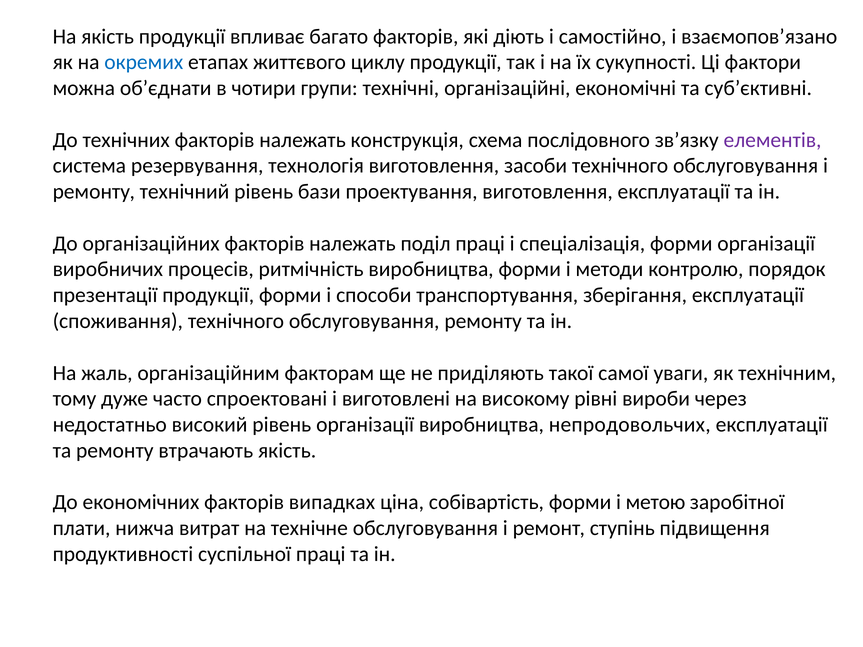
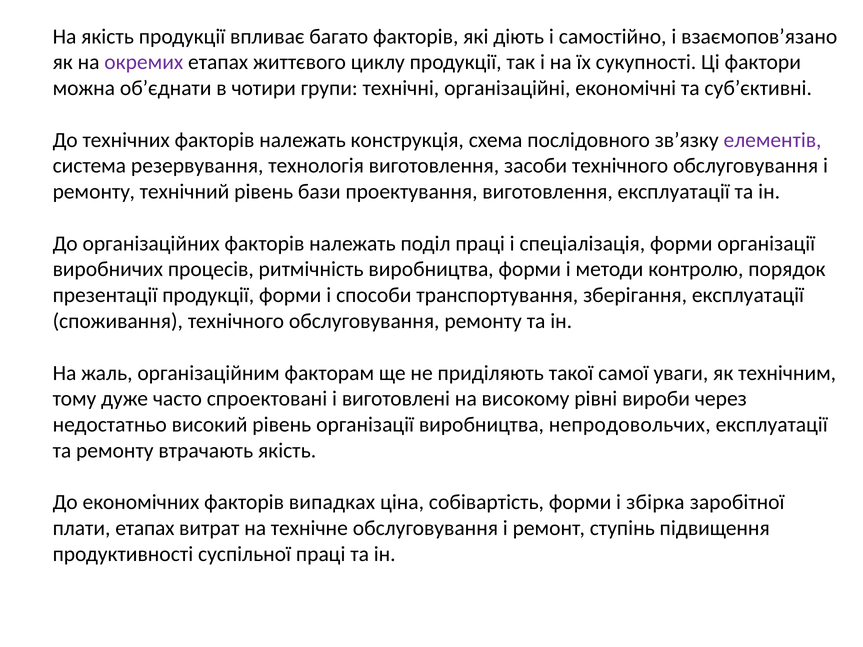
окремих colour: blue -> purple
метою: метою -> збірка
плати нижча: нижча -> етапах
